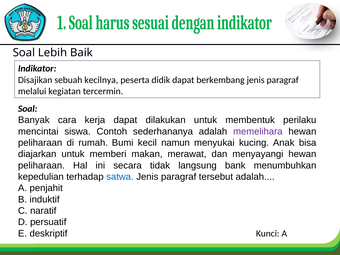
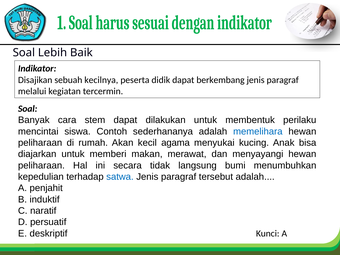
kerja: kerja -> stem
memelihara colour: purple -> blue
Bumi: Bumi -> Akan
namun: namun -> agama
bank: bank -> bumi
